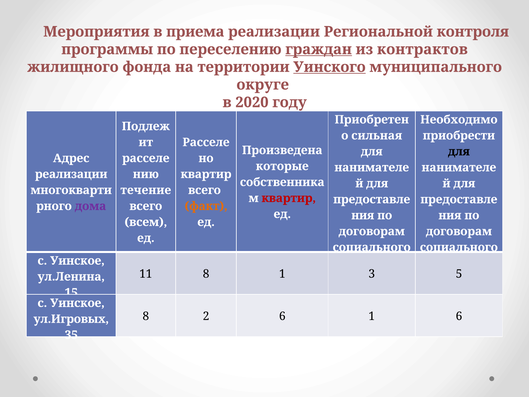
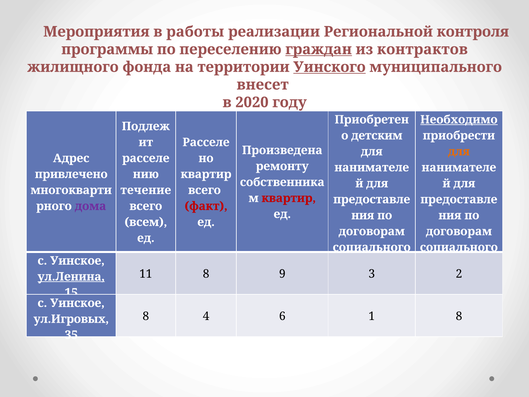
приема: приема -> работы
округе: округе -> внесет
Необходимо underline: none -> present
сильная: сильная -> детским
для at (459, 151) colour: black -> orange
которые: которые -> ремонту
реализации at (71, 174): реализации -> привлечено
факт colour: orange -> red
8 1: 1 -> 9
5: 5 -> 2
ул.Ленина underline: none -> present
2: 2 -> 4
1 6: 6 -> 8
